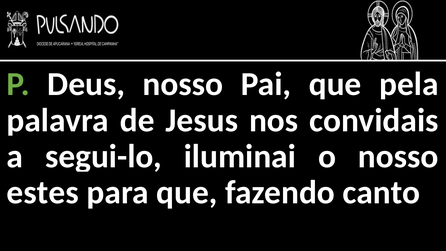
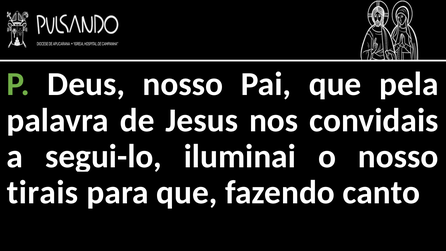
estes: estes -> tirais
